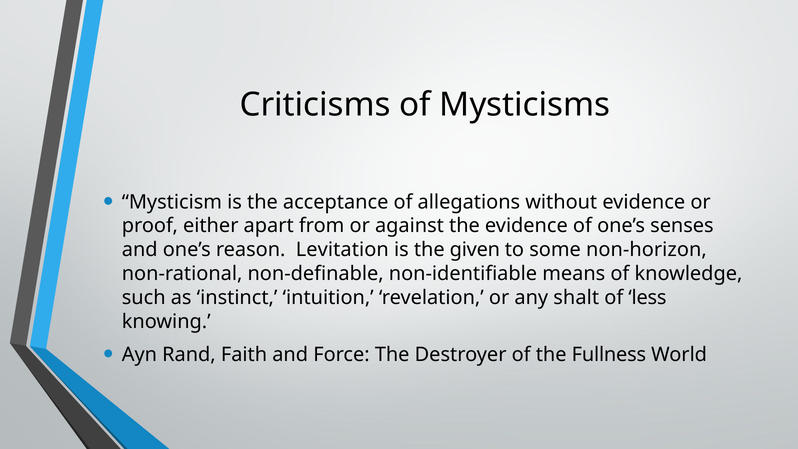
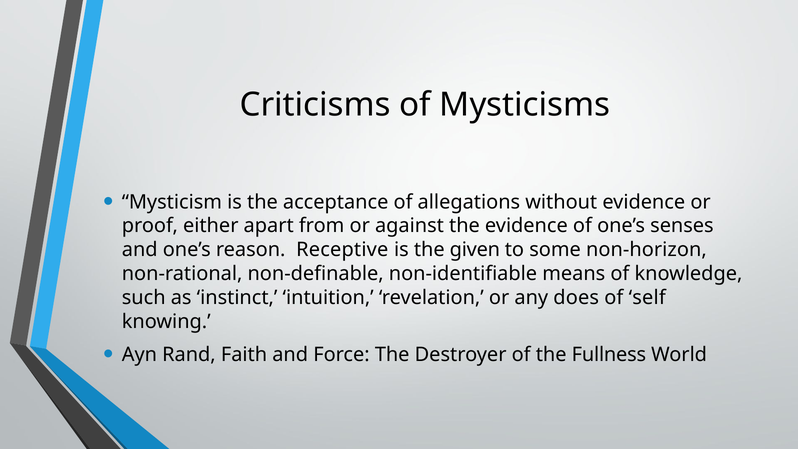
Levitation: Levitation -> Receptive
shalt: shalt -> does
less: less -> self
